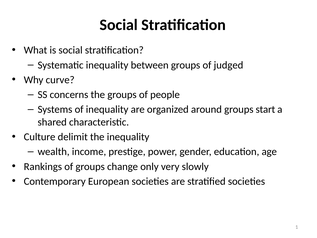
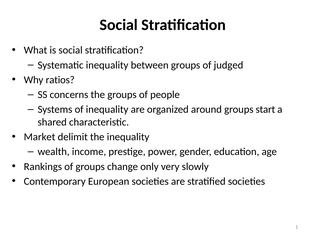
curve: curve -> ratios
Culture: Culture -> Market
